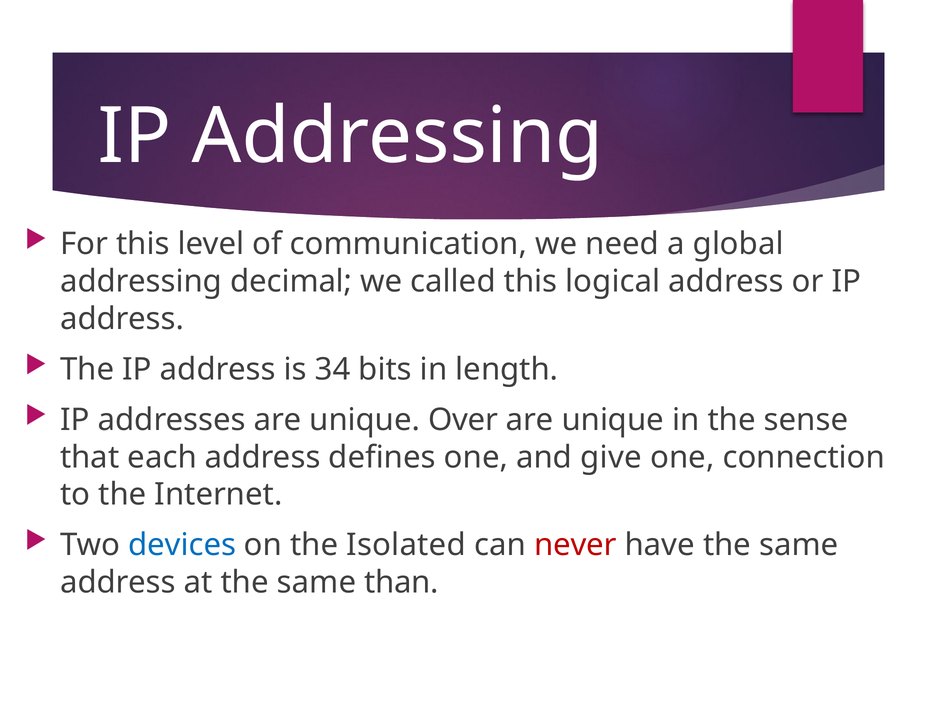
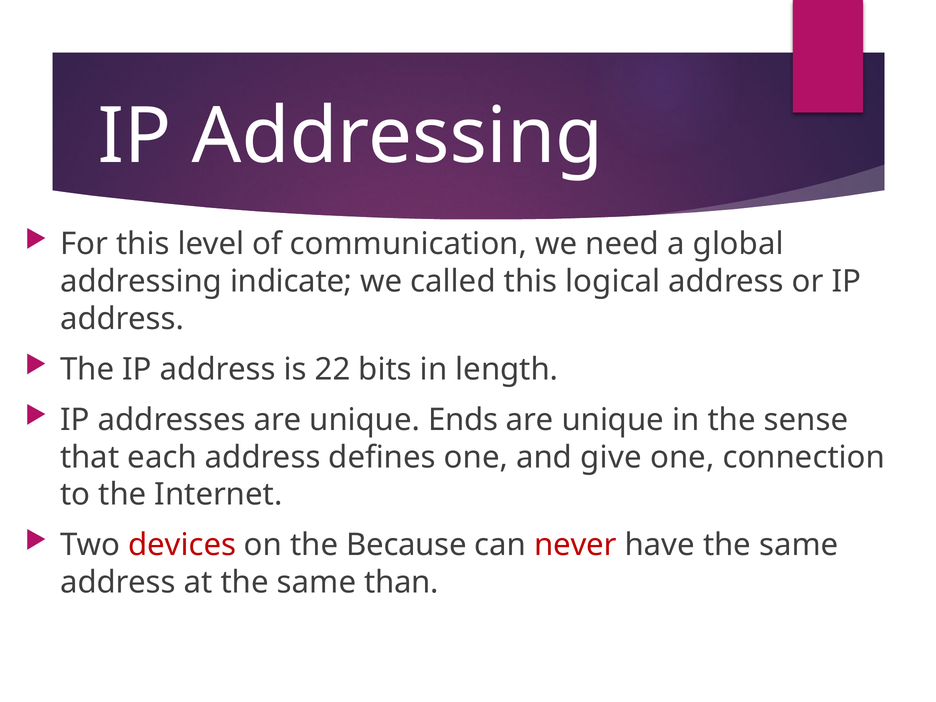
decimal: decimal -> indicate
34: 34 -> 22
Over: Over -> Ends
devices colour: blue -> red
Isolated: Isolated -> Because
